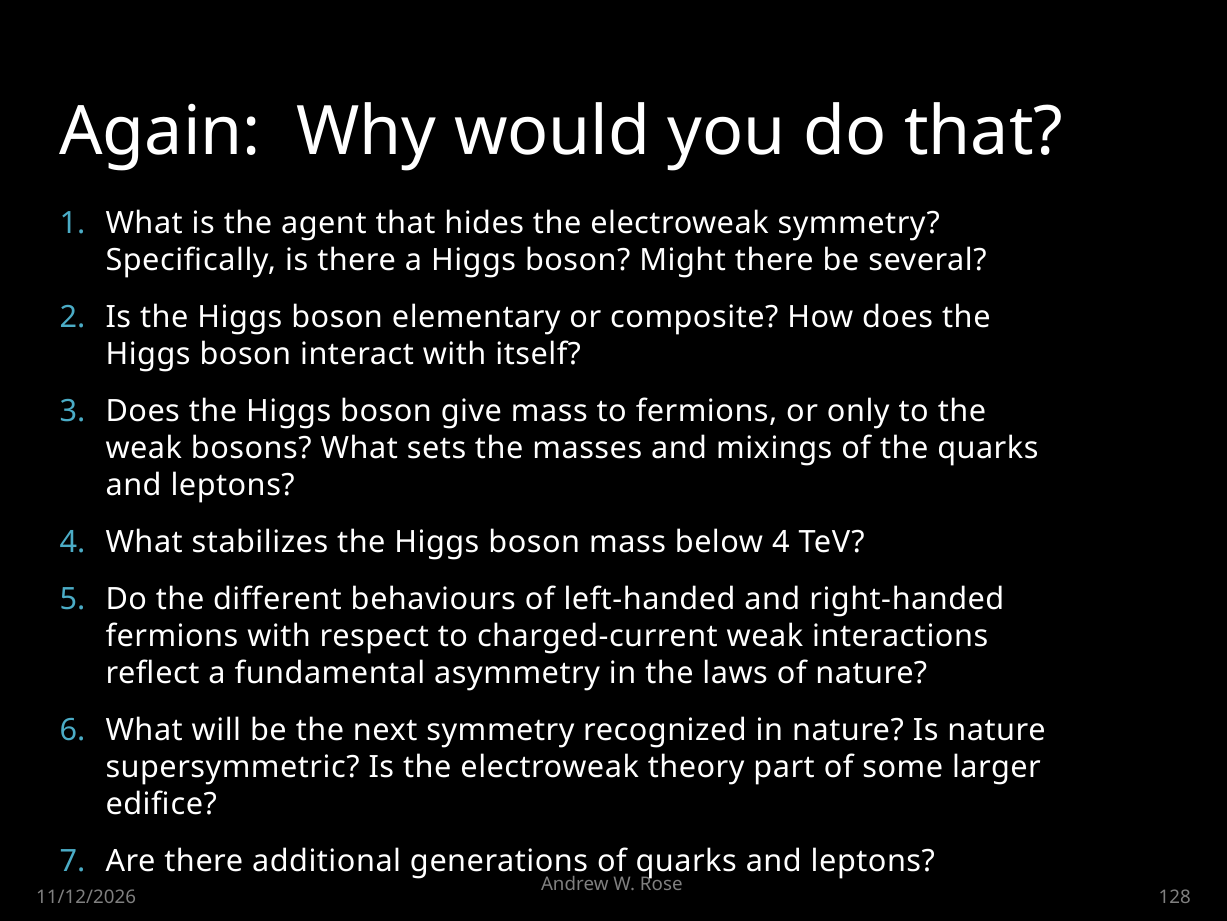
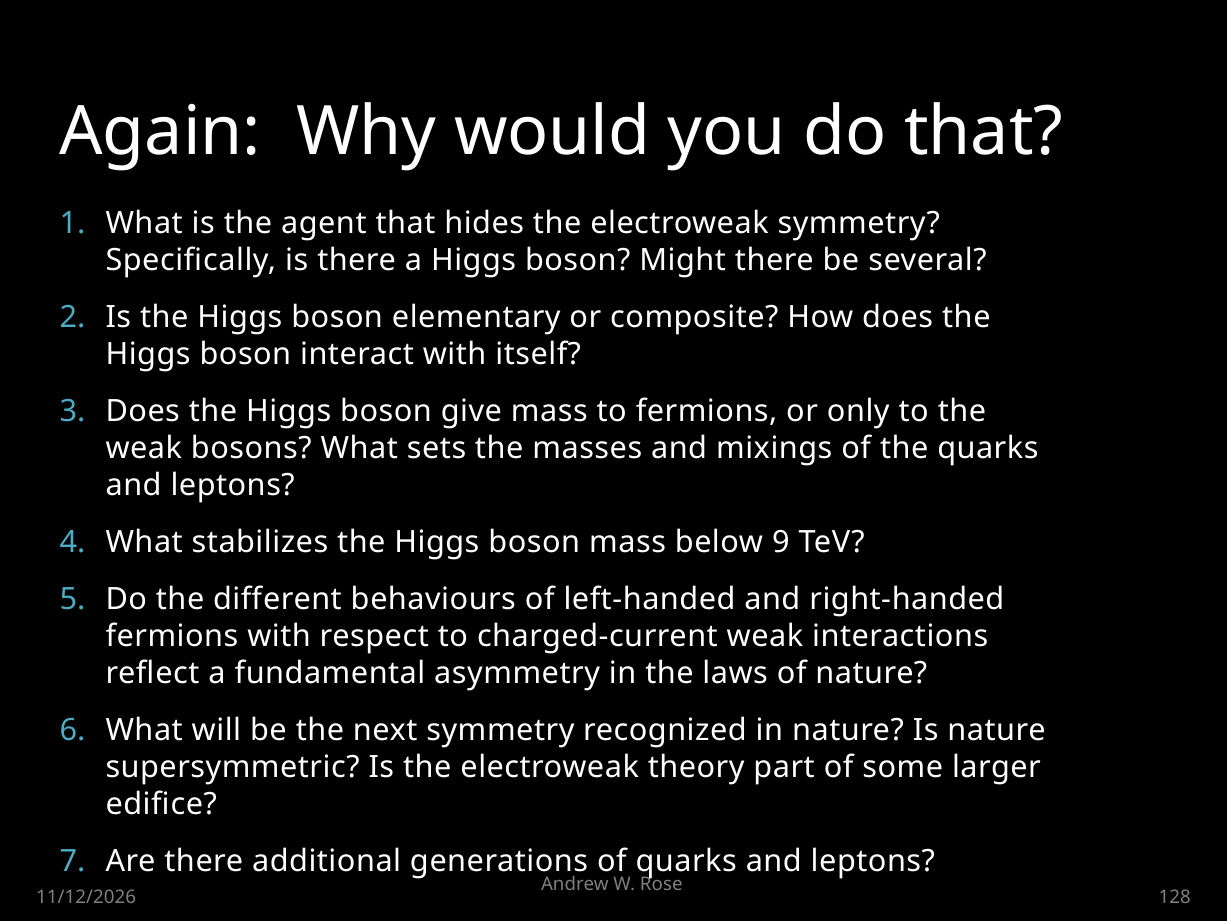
below 4: 4 -> 9
